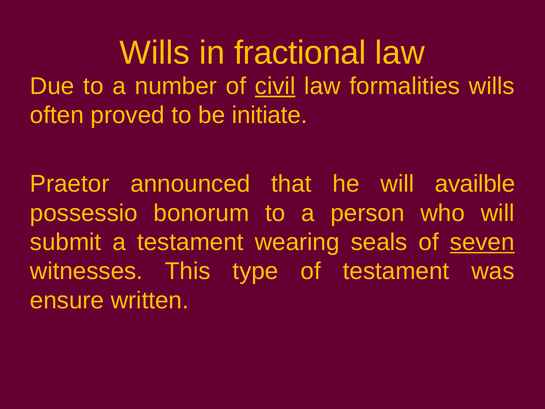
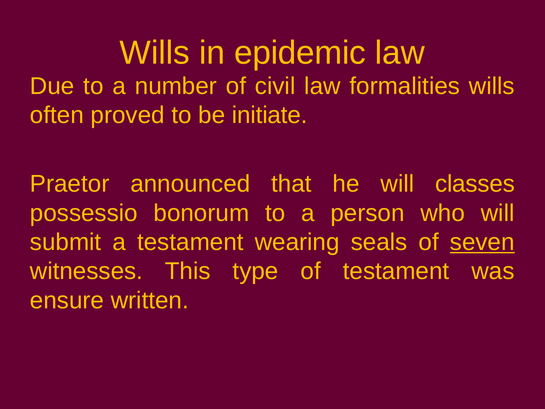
fractional: fractional -> epidemic
civil underline: present -> none
availble: availble -> classes
